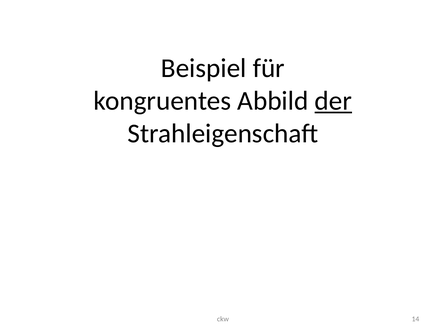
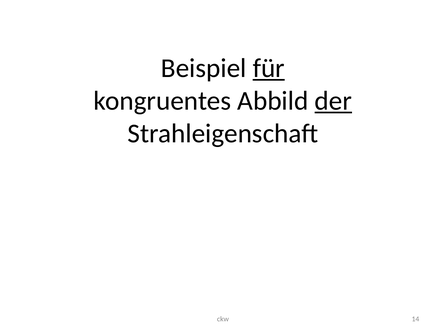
für underline: none -> present
